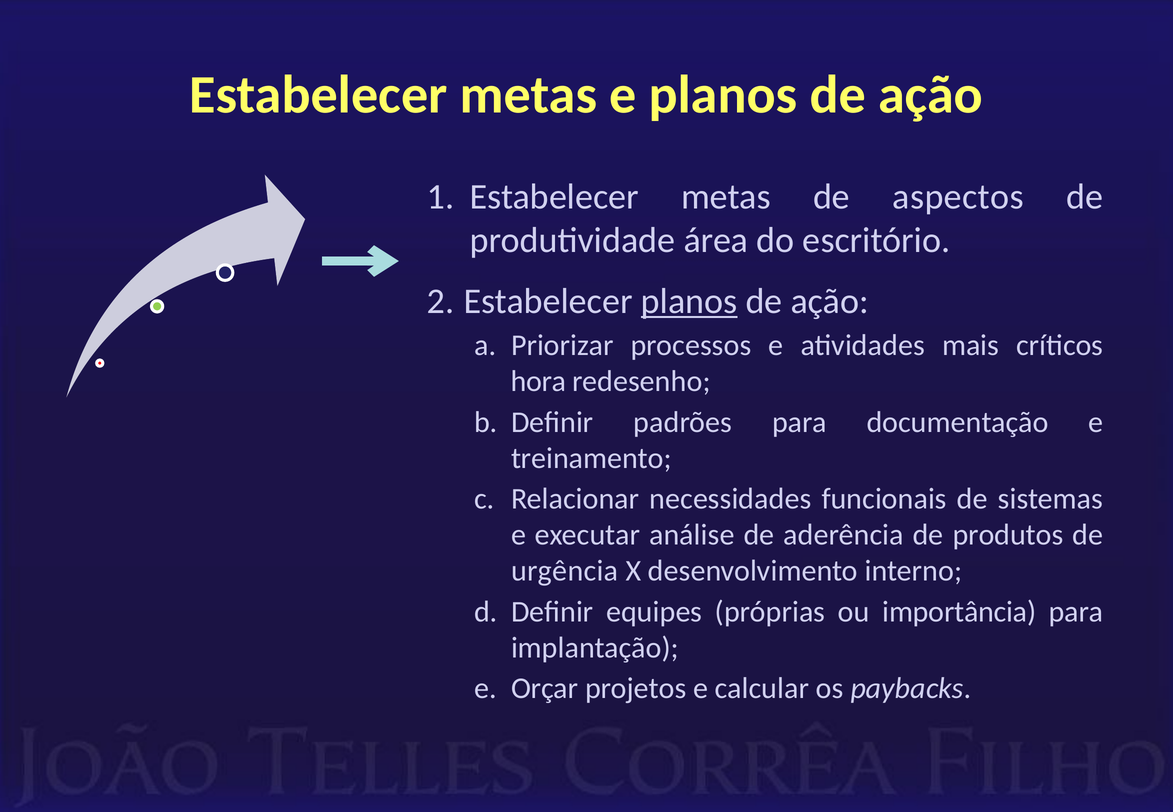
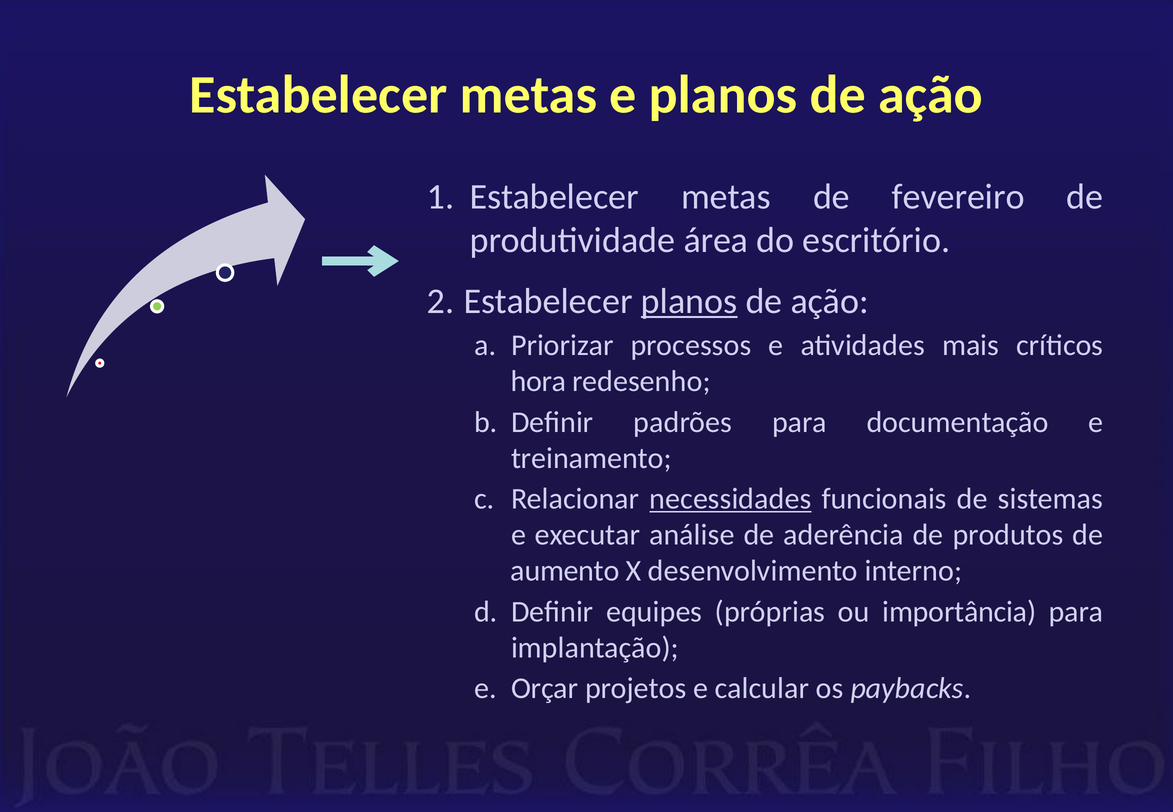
aspectos: aspectos -> fevereiro
necessidades underline: none -> present
urgência: urgência -> aumento
